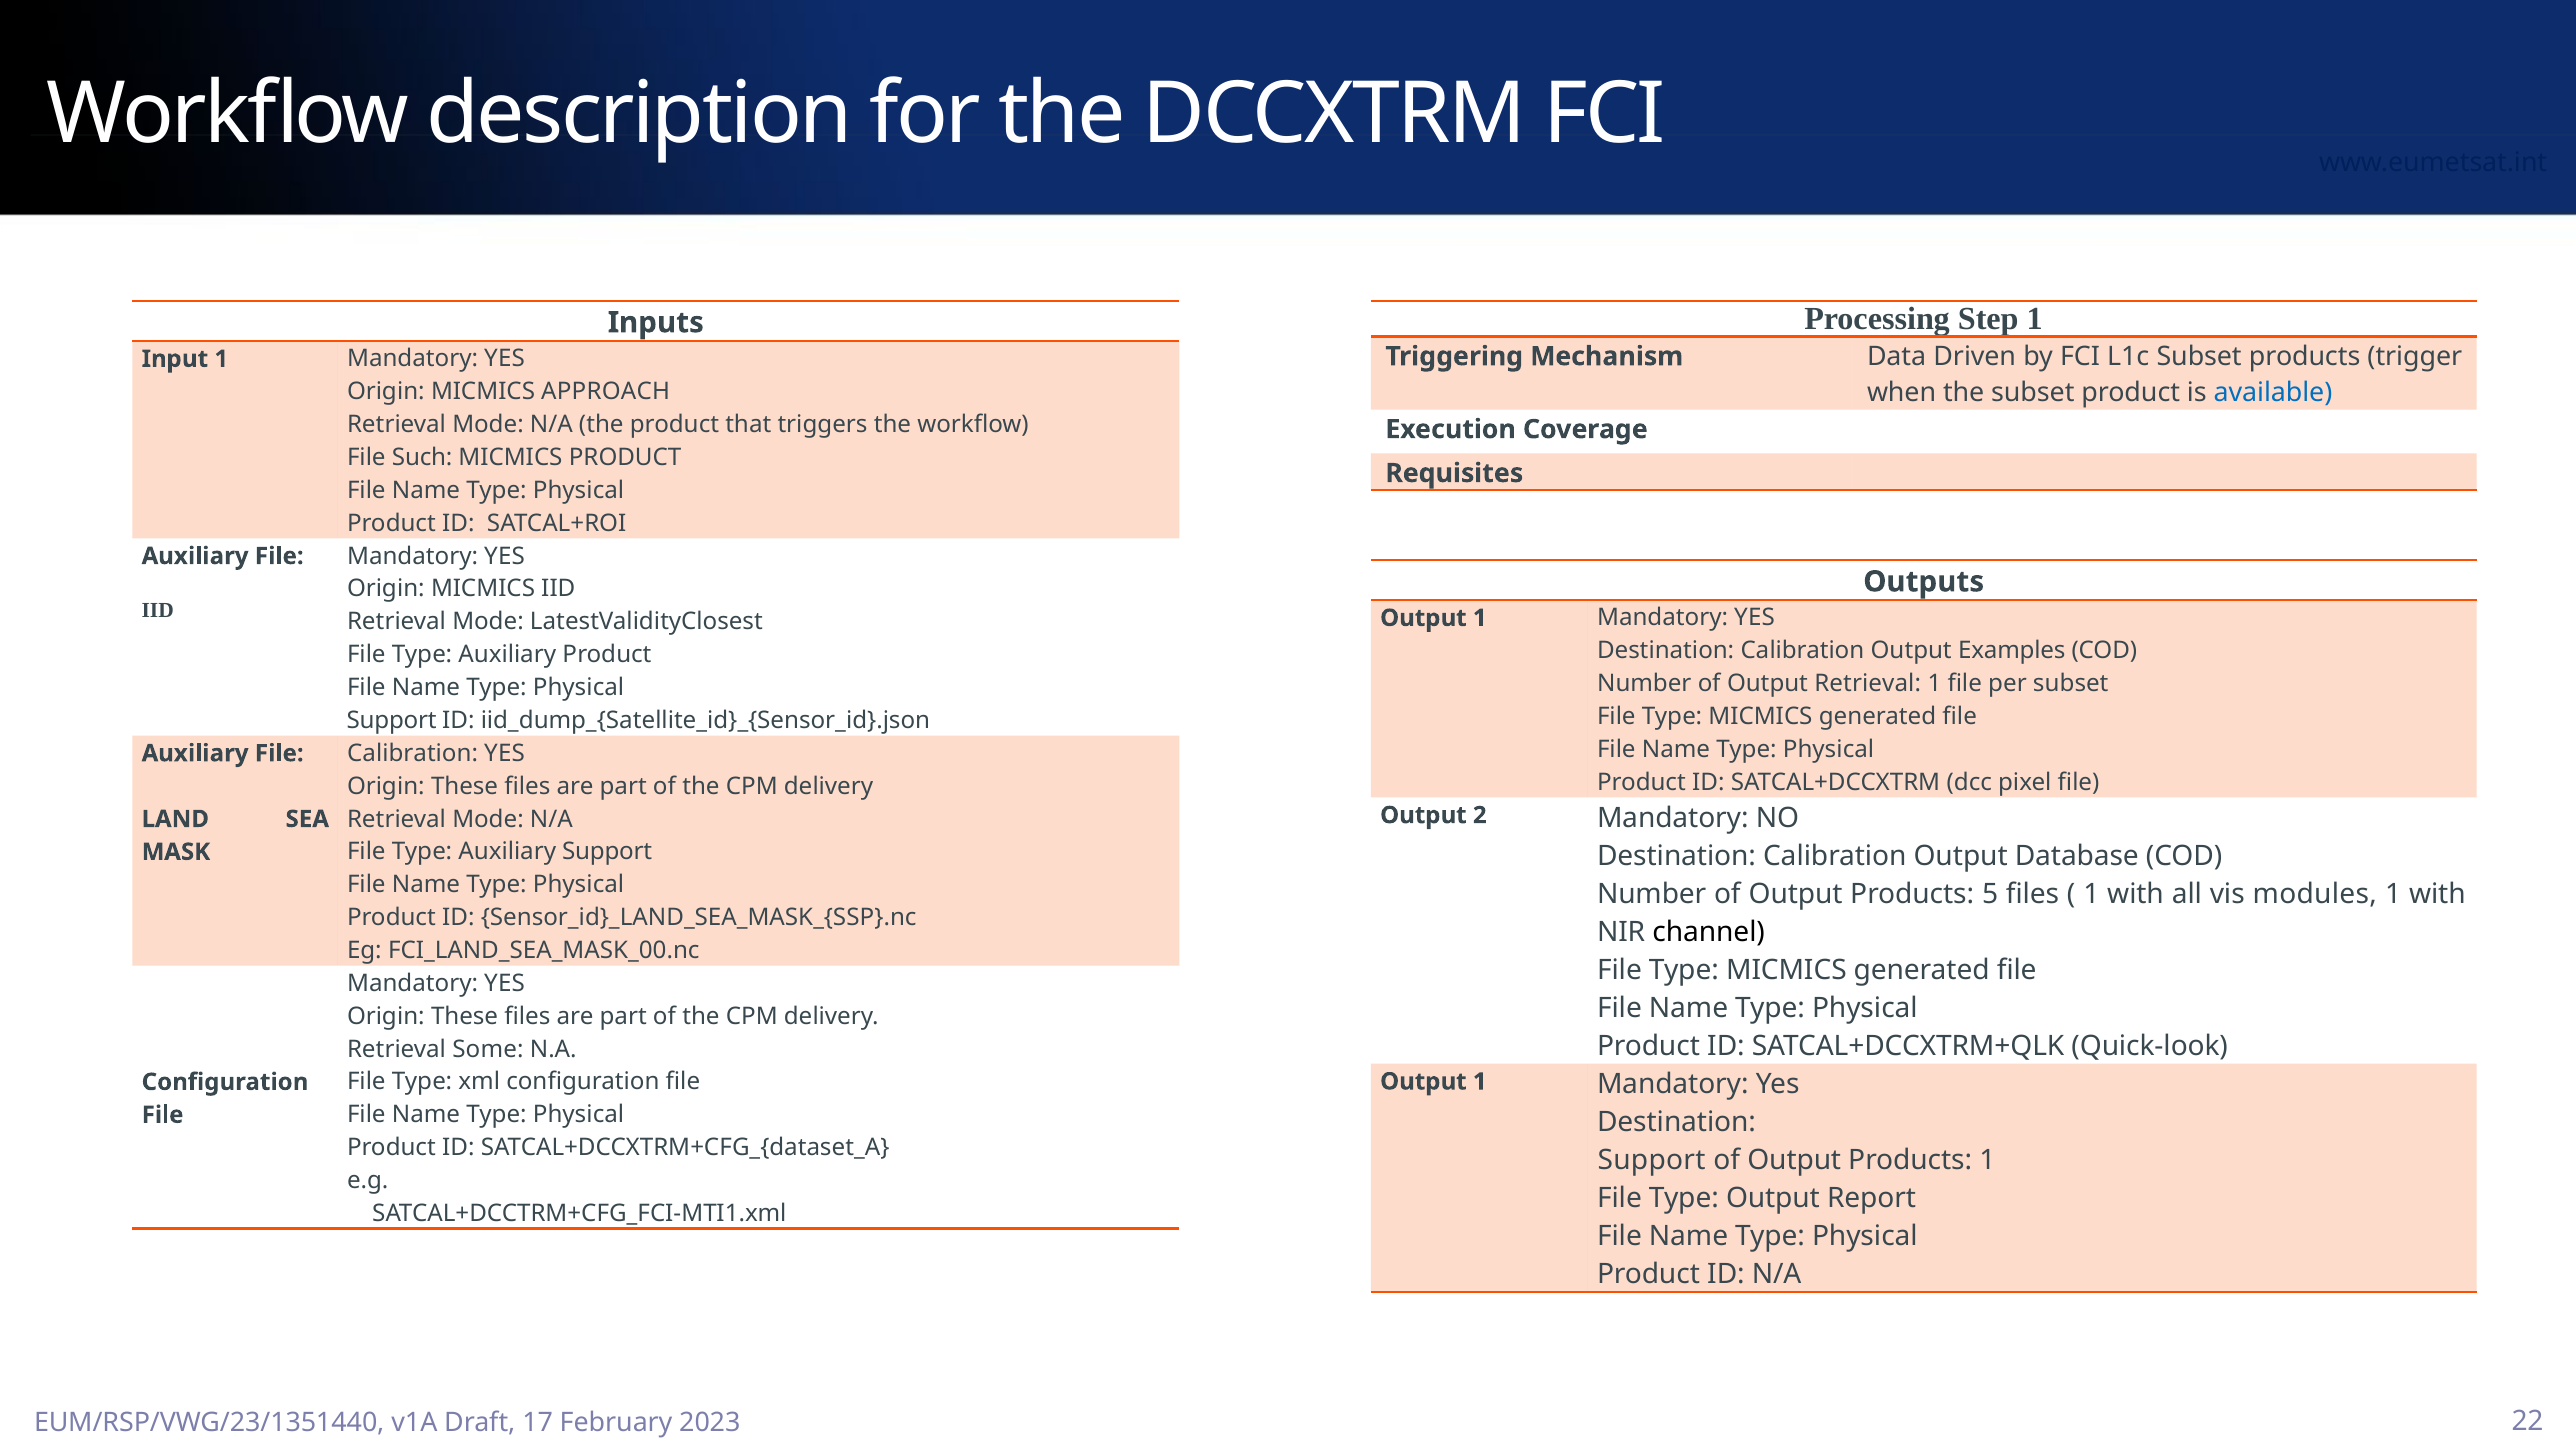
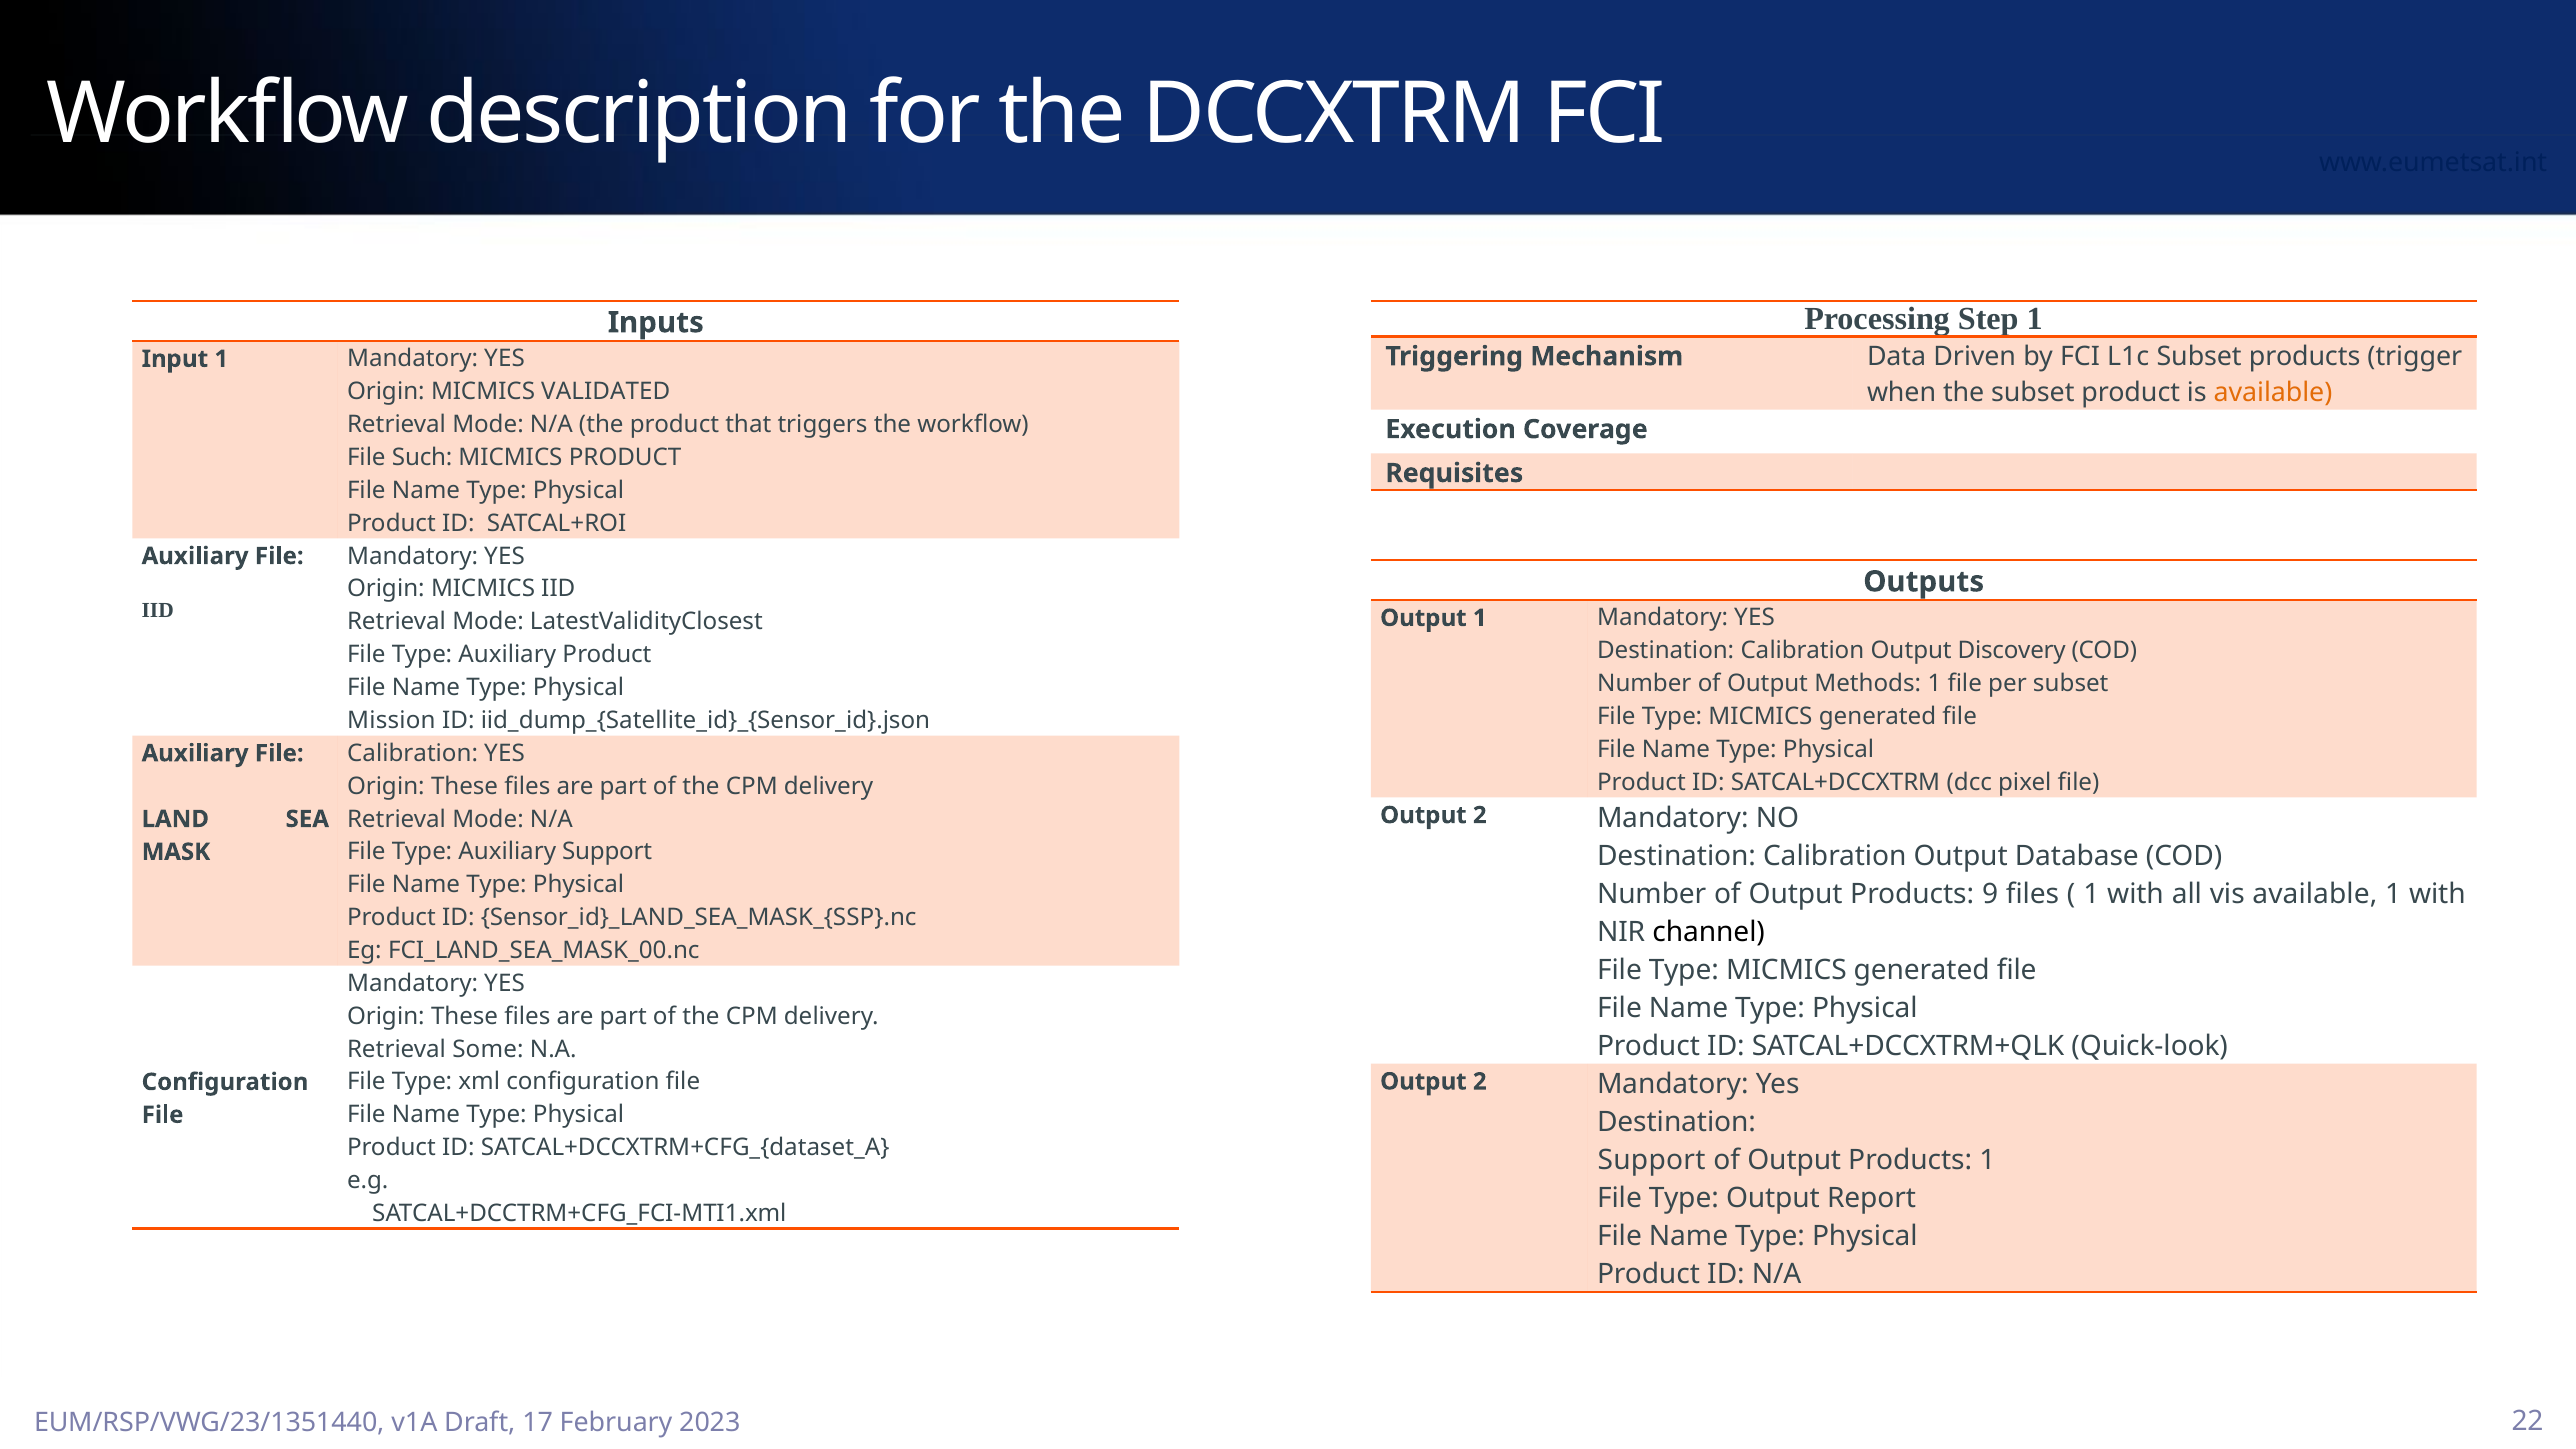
APPROACH: APPROACH -> VALIDATED
available at (2273, 393) colour: blue -> orange
Examples: Examples -> Discovery
Output Retrieval: Retrieval -> Methods
Support at (392, 720): Support -> Mission
5: 5 -> 9
vis modules: modules -> available
1 at (1480, 1082): 1 -> 2
